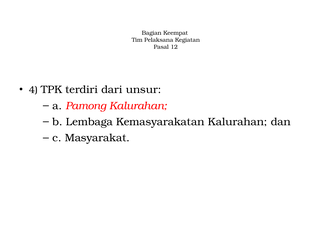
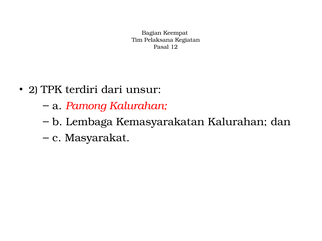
4: 4 -> 2
